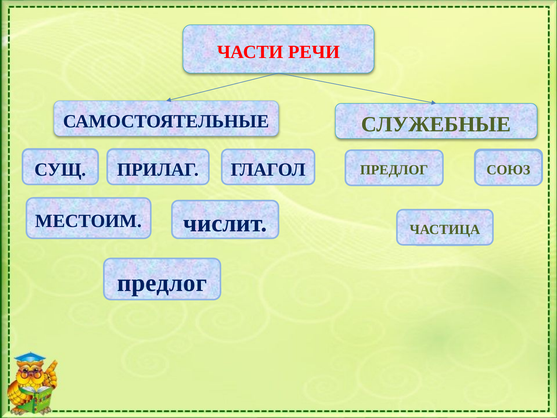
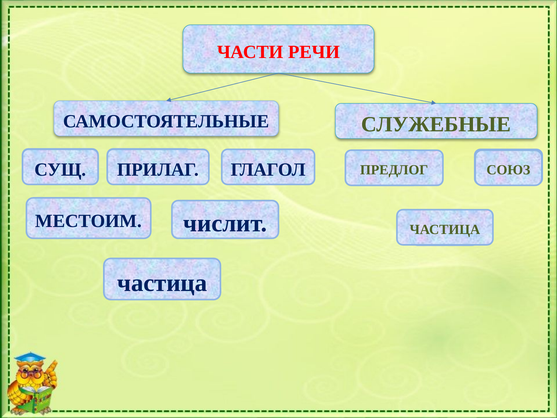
предлог at (162, 283): предлог -> частица
